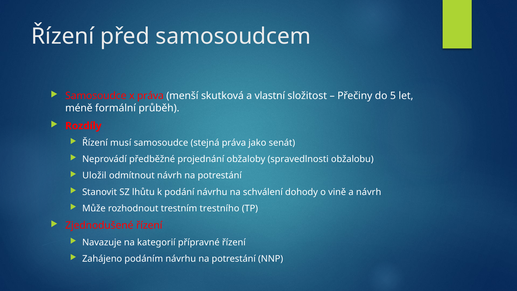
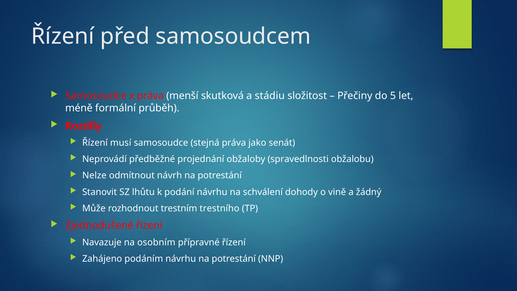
vlastní: vlastní -> stádiu
Uložil: Uložil -> Nelze
a návrh: návrh -> žádný
kategorií: kategorií -> osobním
